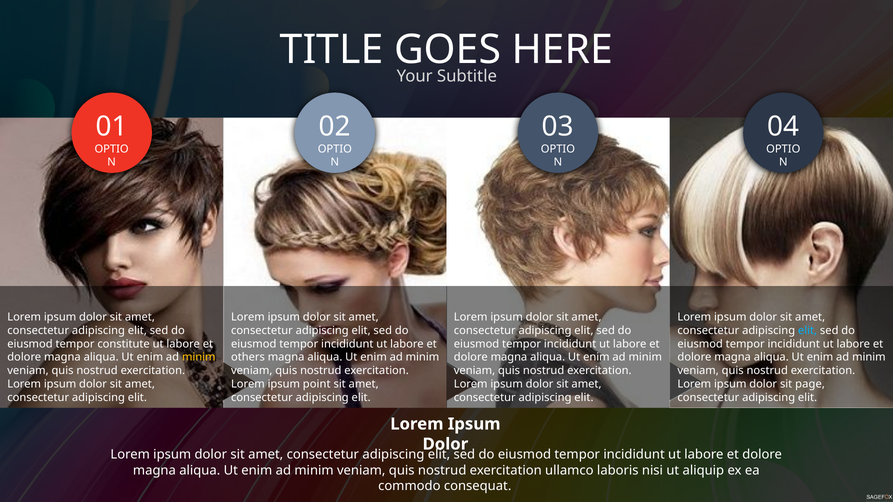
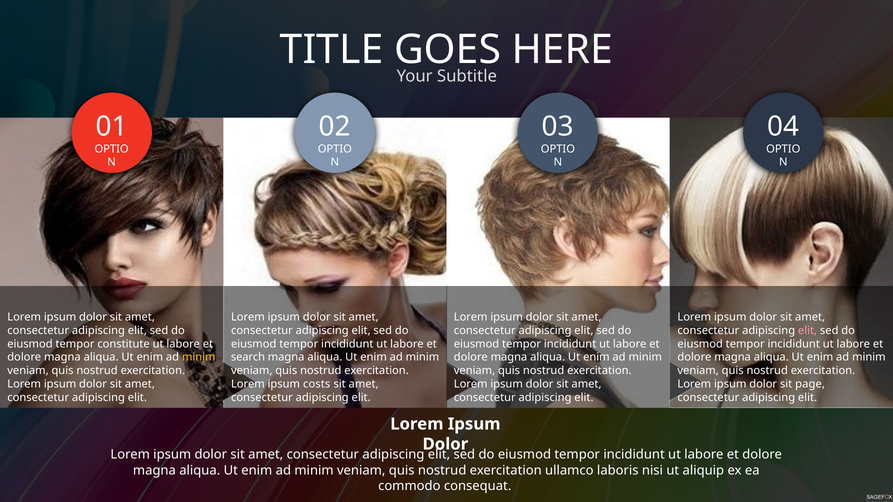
elit at (808, 331) colour: light blue -> pink
others: others -> search
point: point -> costs
